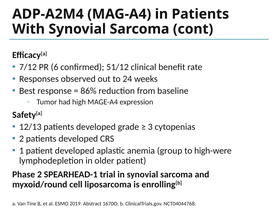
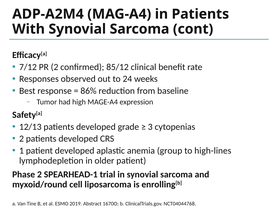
PR 6: 6 -> 2
51/12: 51/12 -> 85/12
high-were: high-were -> high-lines
